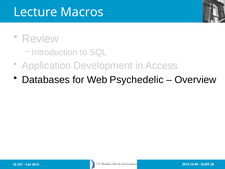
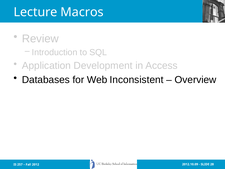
Psychedelic: Psychedelic -> Inconsistent
